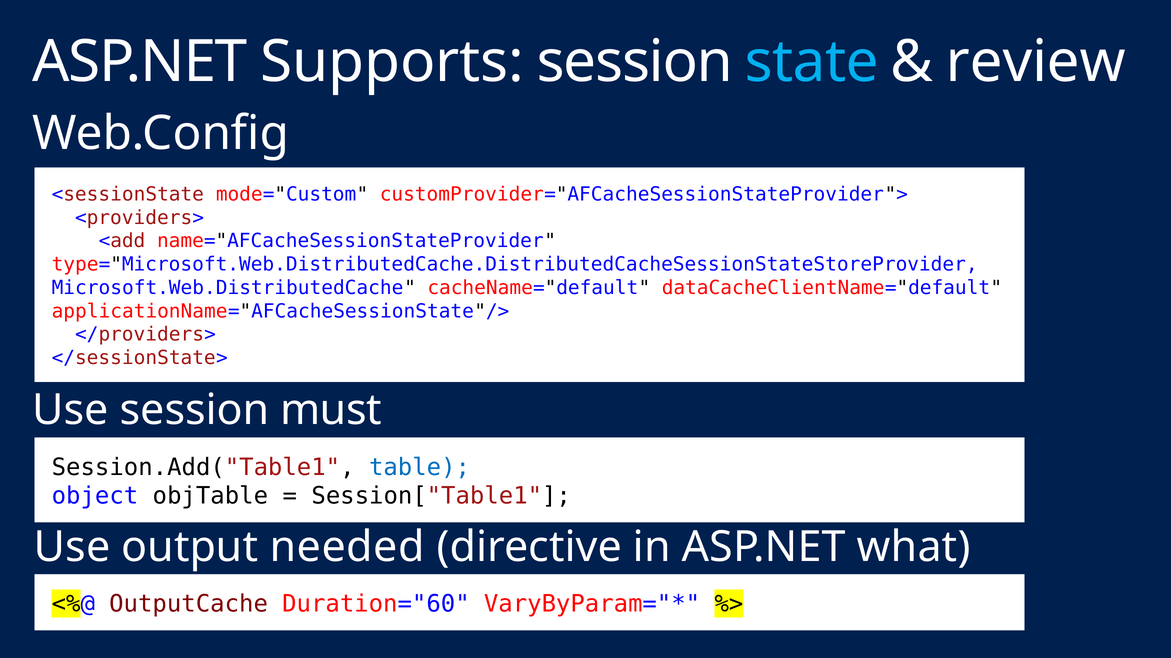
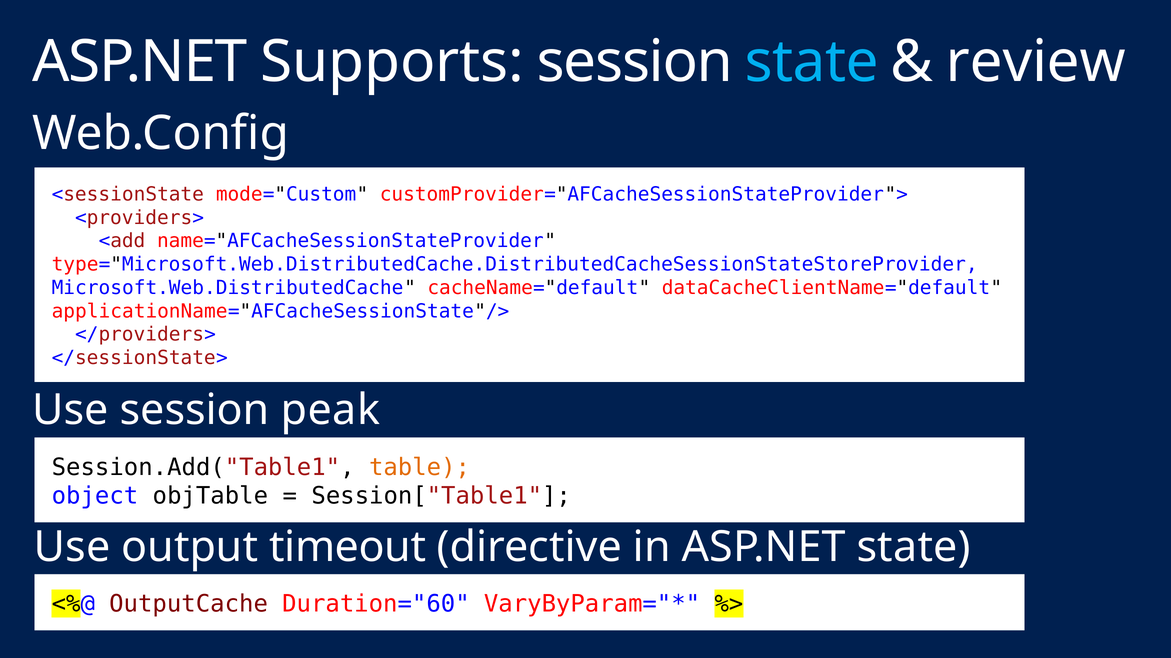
must: must -> peak
table colour: blue -> orange
needed: needed -> timeout
ASP.NET what: what -> state
